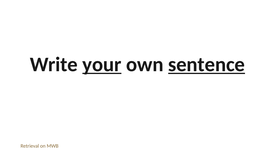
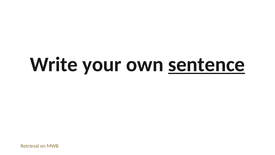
your underline: present -> none
